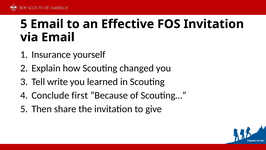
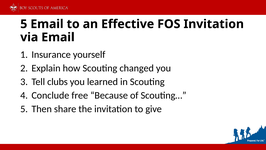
write: write -> clubs
first: first -> free
